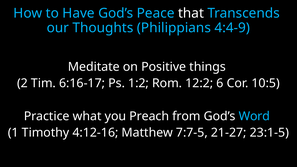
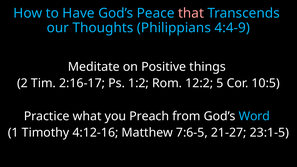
that colour: white -> pink
6:16-17: 6:16-17 -> 2:16-17
6: 6 -> 5
7:7-5: 7:7-5 -> 7:6-5
